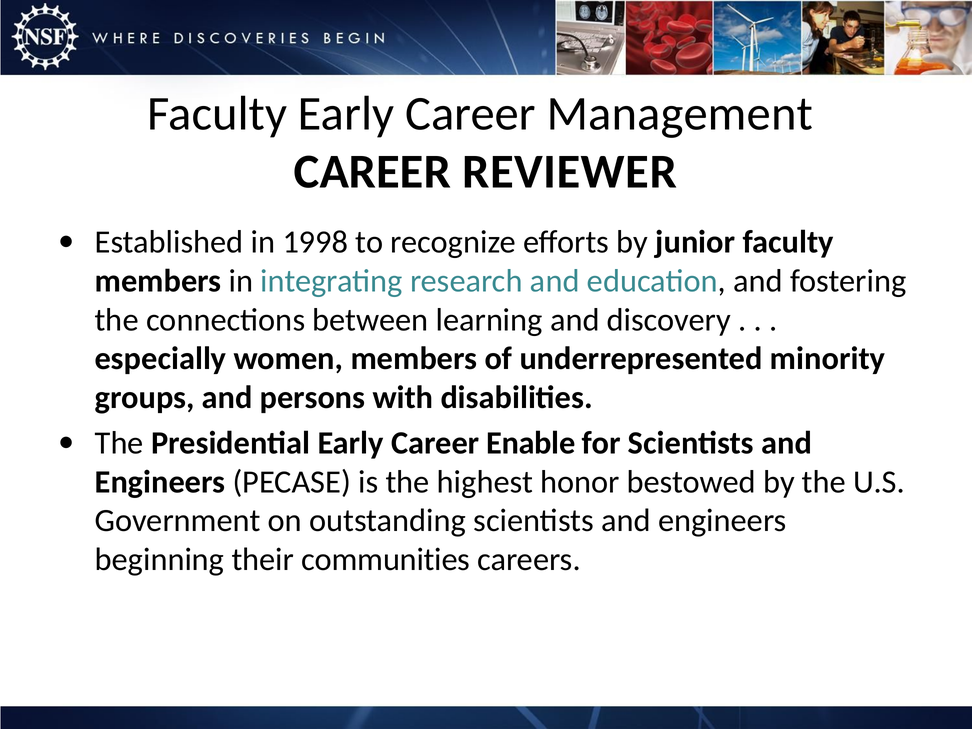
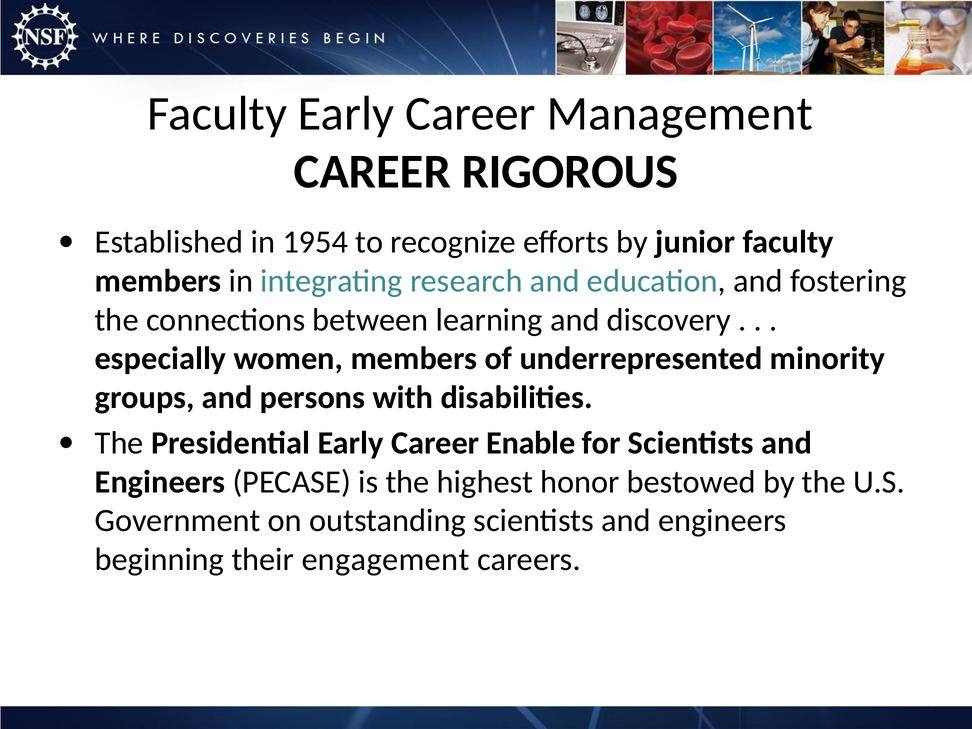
REVIEWER: REVIEWER -> RIGOROUS
1998: 1998 -> 1954
communities: communities -> engagement
